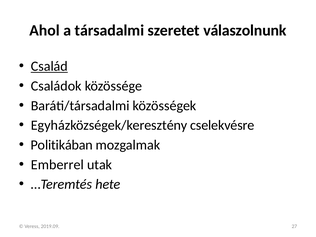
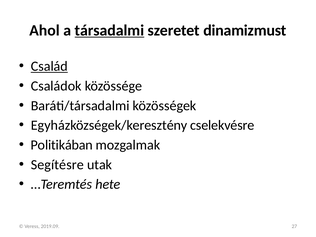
társadalmi underline: none -> present
válaszolnunk: válaszolnunk -> dinamizmust
Emberrel: Emberrel -> Segítésre
